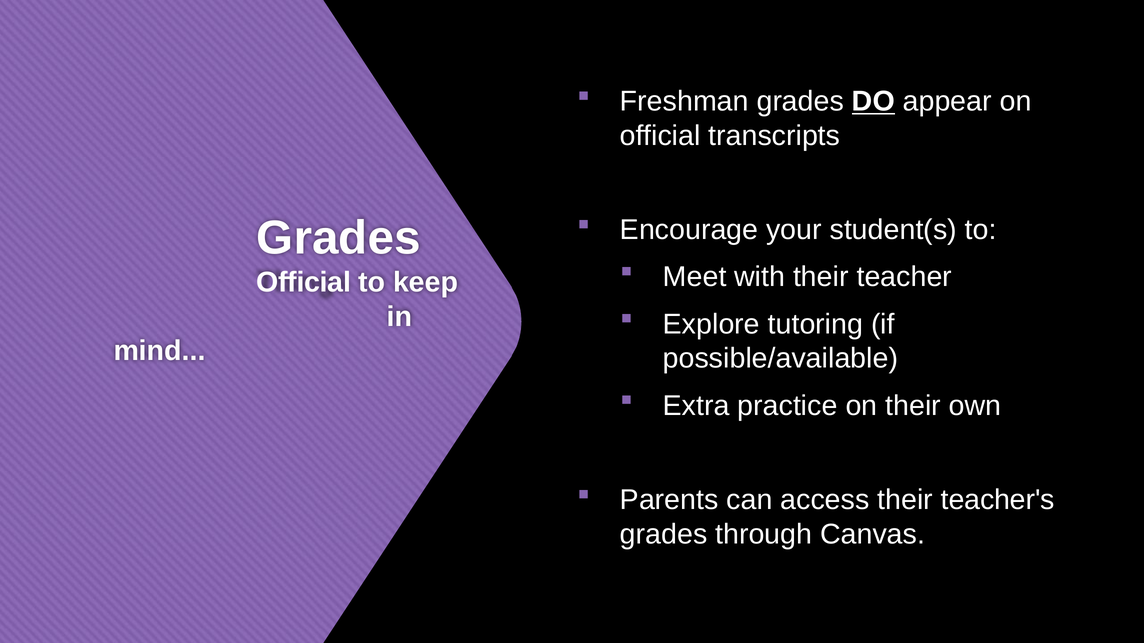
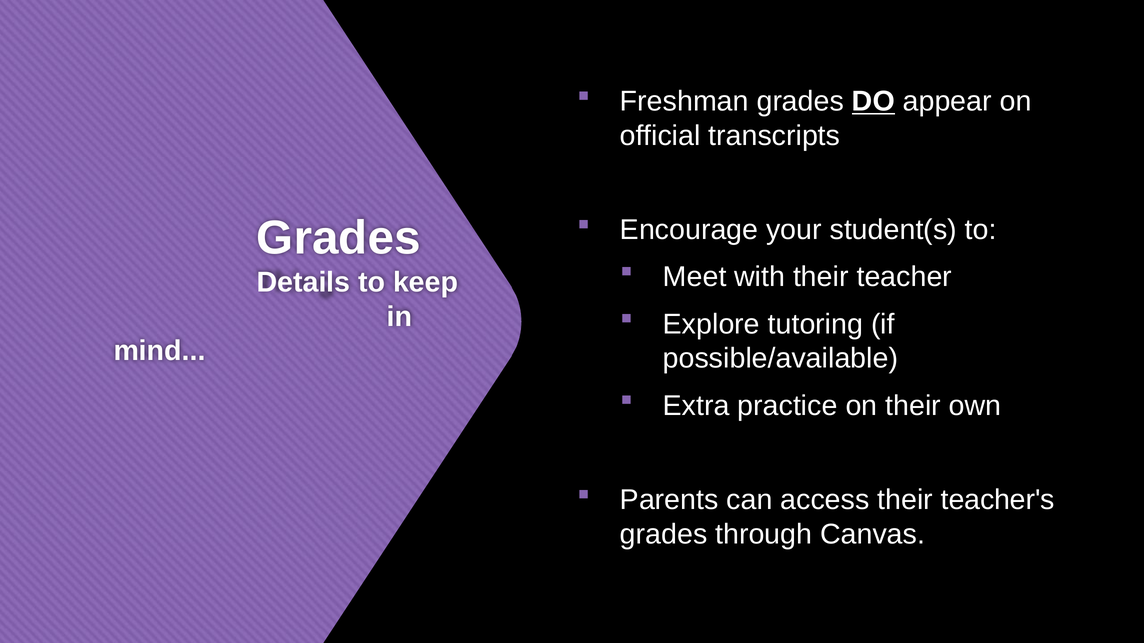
Official at (304, 283): Official -> Details
